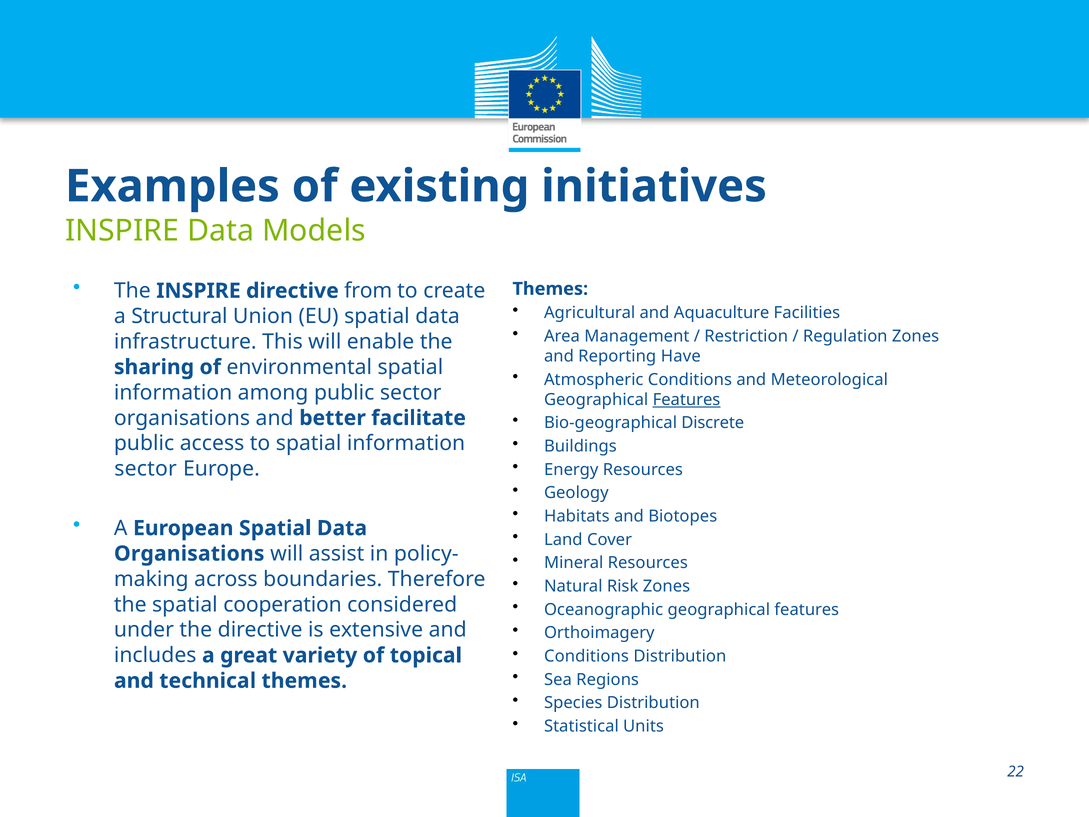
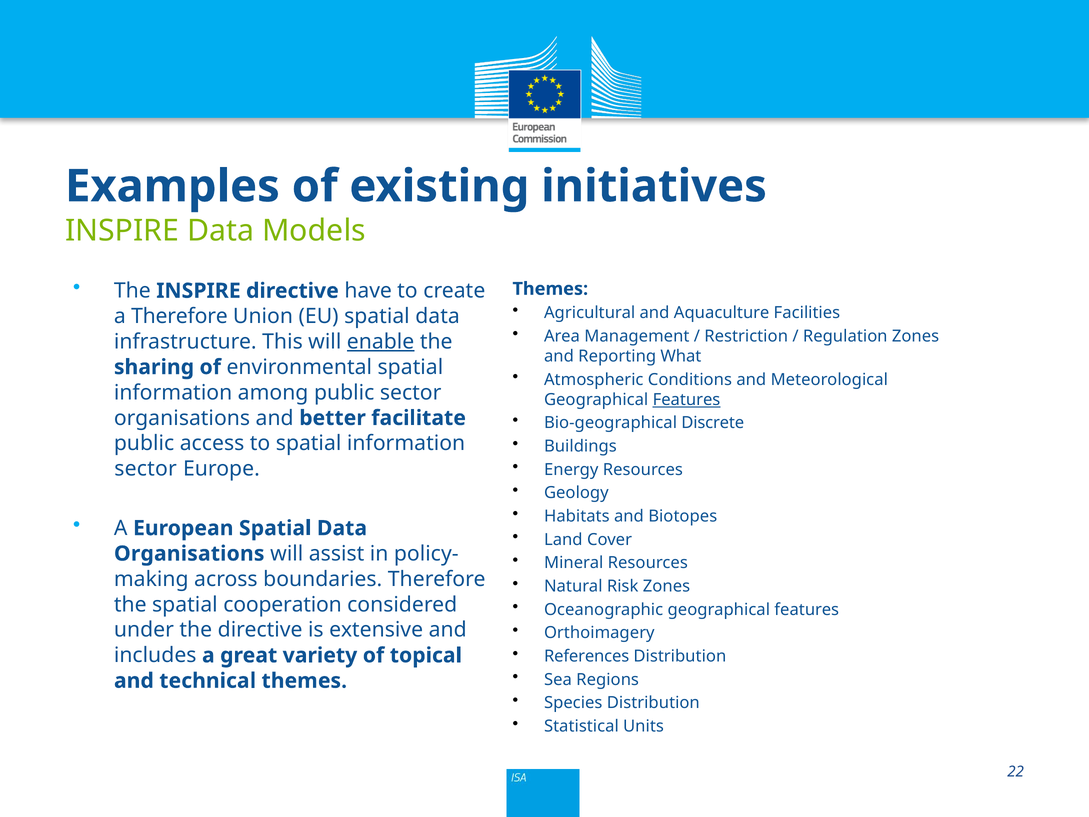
from: from -> have
a Structural: Structural -> Therefore
enable underline: none -> present
Have: Have -> What
Conditions at (586, 656): Conditions -> References
